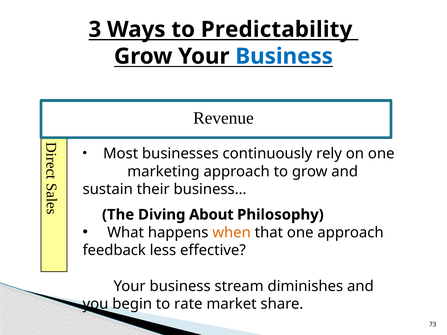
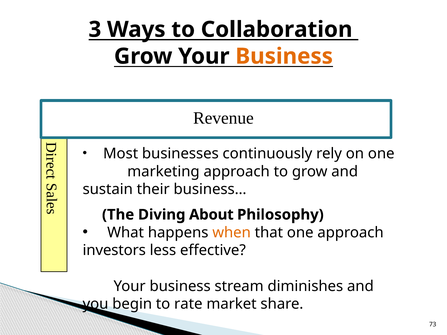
Predictability: Predictability -> Collaboration
Business at (284, 56) colour: blue -> orange
feedback: feedback -> investors
